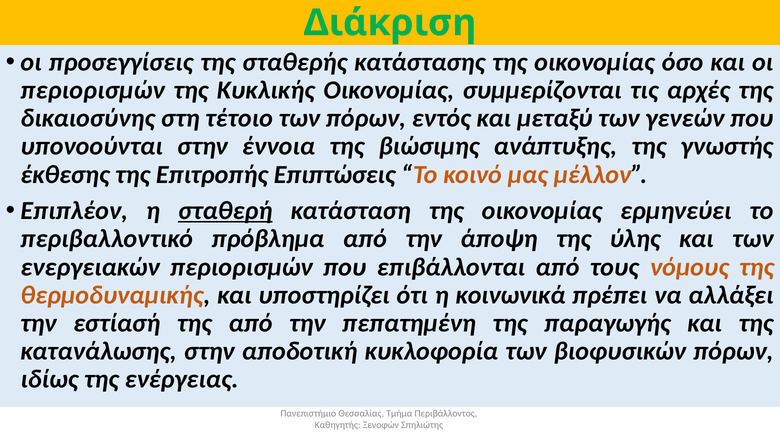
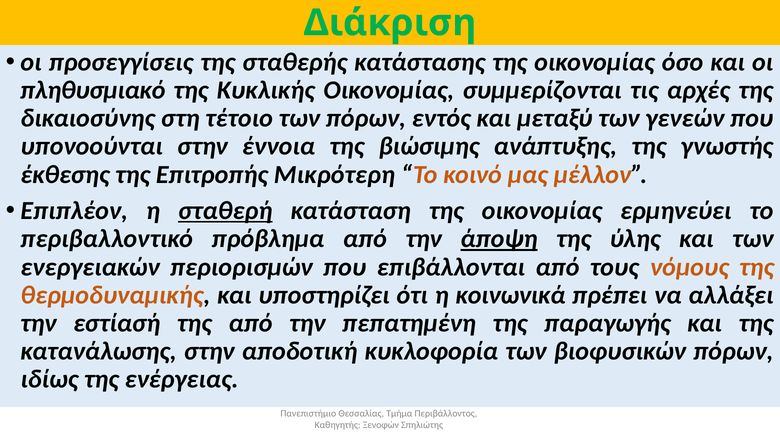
περιορισμών at (93, 90): περιορισμών -> πληθυσμιακό
Επιπτώσεις: Επιπτώσεις -> Μικρότερη
άποψη underline: none -> present
